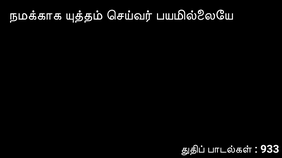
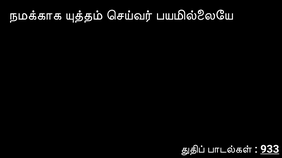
933 underline: none -> present
